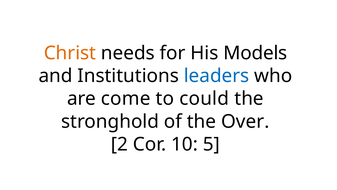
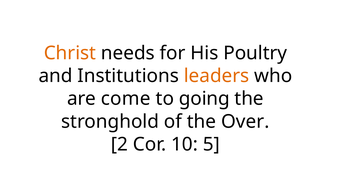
Models: Models -> Poultry
leaders colour: blue -> orange
could: could -> going
